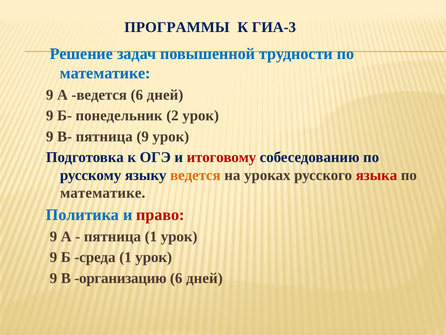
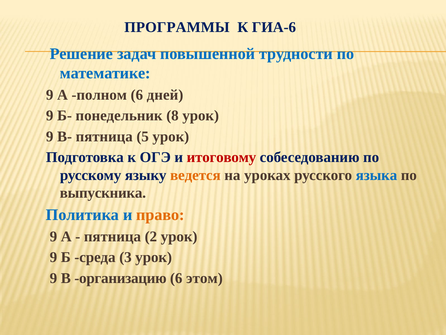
ГИА-3: ГИА-3 -> ГИА-6
А ведется: ведется -> полном
2: 2 -> 8
пятница 9: 9 -> 5
языка colour: red -> blue
математике at (103, 193): математике -> выпускника
право colour: red -> orange
пятница 1: 1 -> 2
среда 1: 1 -> 3
дней at (204, 278): дней -> этом
